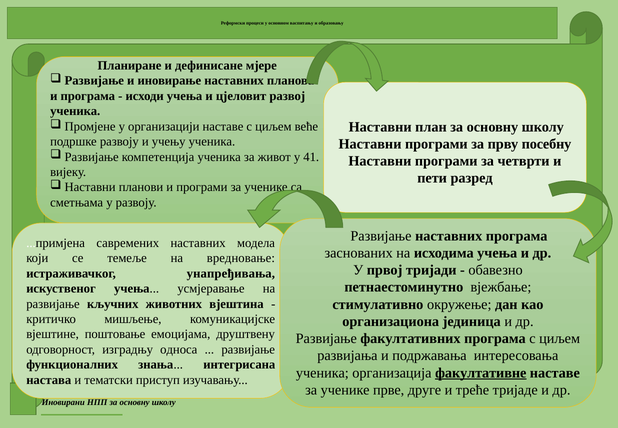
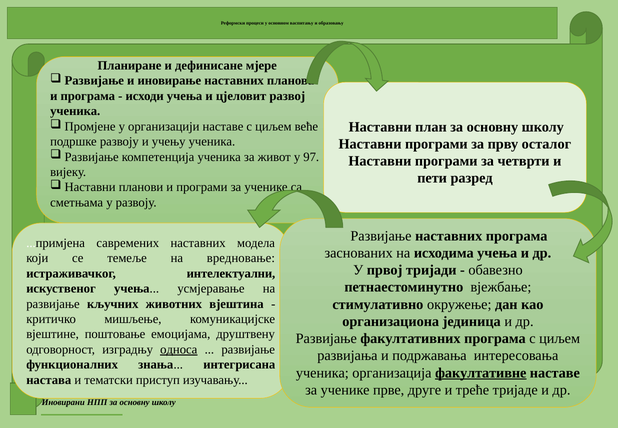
посебну: посебну -> осталог
41: 41 -> 97
унапређивања: унапређивања -> интелектуални
односа underline: none -> present
